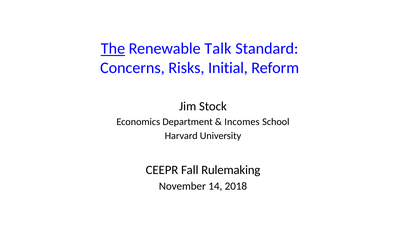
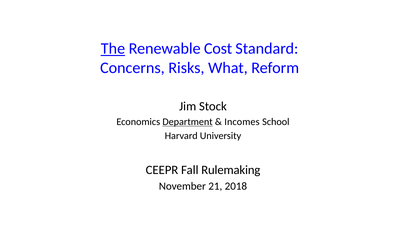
Talk: Talk -> Cost
Initial: Initial -> What
Department underline: none -> present
14: 14 -> 21
